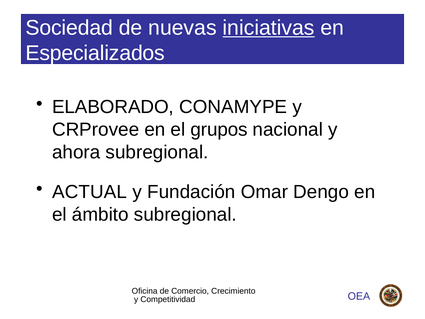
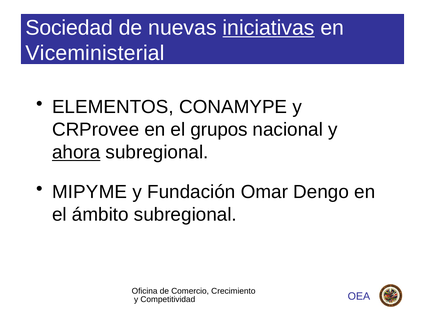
Especializados: Especializados -> Viceministerial
ELABORADO: ELABORADO -> ELEMENTOS
ahora underline: none -> present
ACTUAL: ACTUAL -> MIPYME
